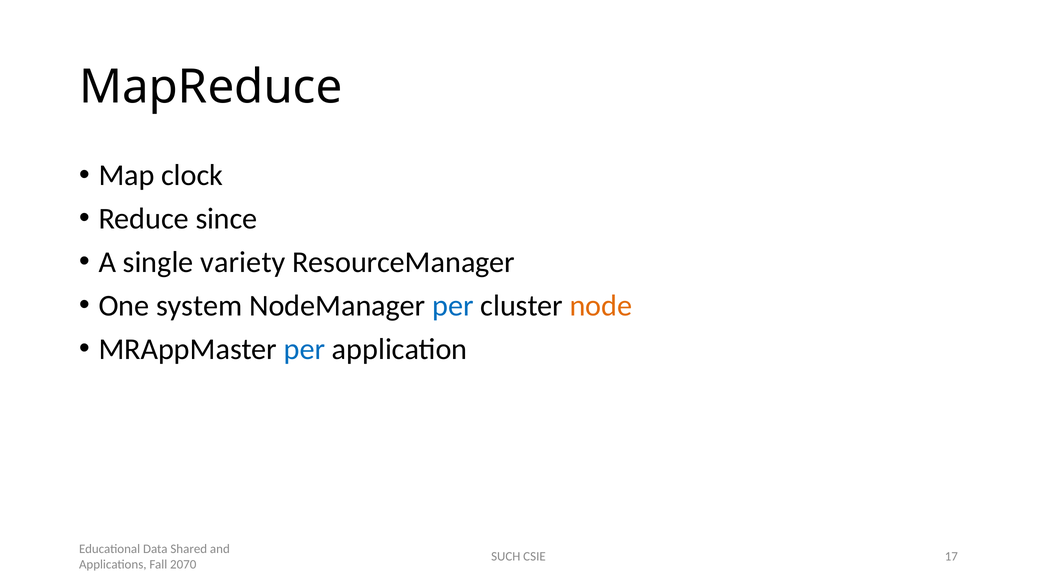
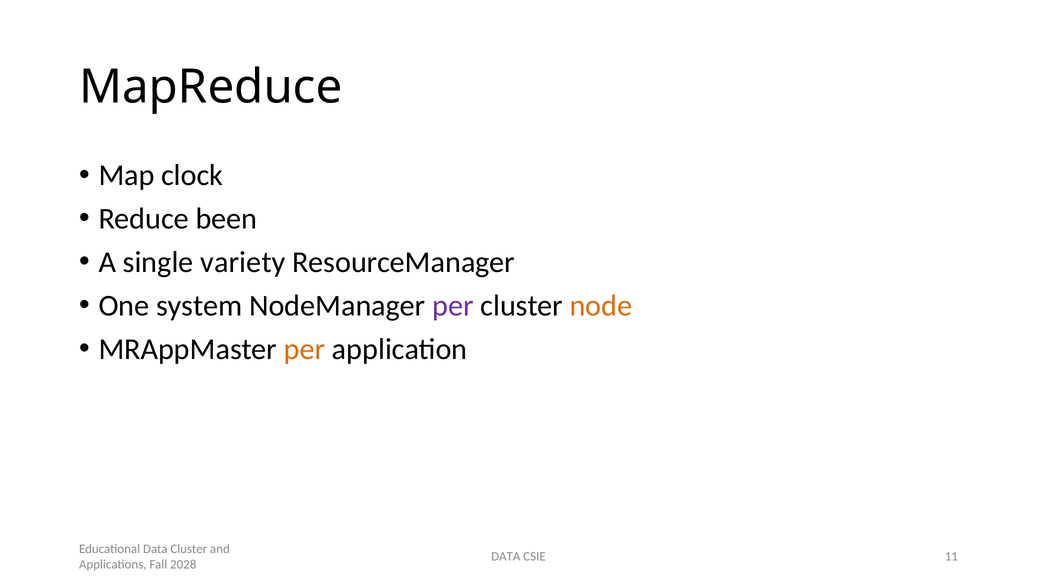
since: since -> been
per at (453, 306) colour: blue -> purple
per at (304, 349) colour: blue -> orange
Data Shared: Shared -> Cluster
SUCH at (506, 557): SUCH -> DATA
17: 17 -> 11
2070: 2070 -> 2028
